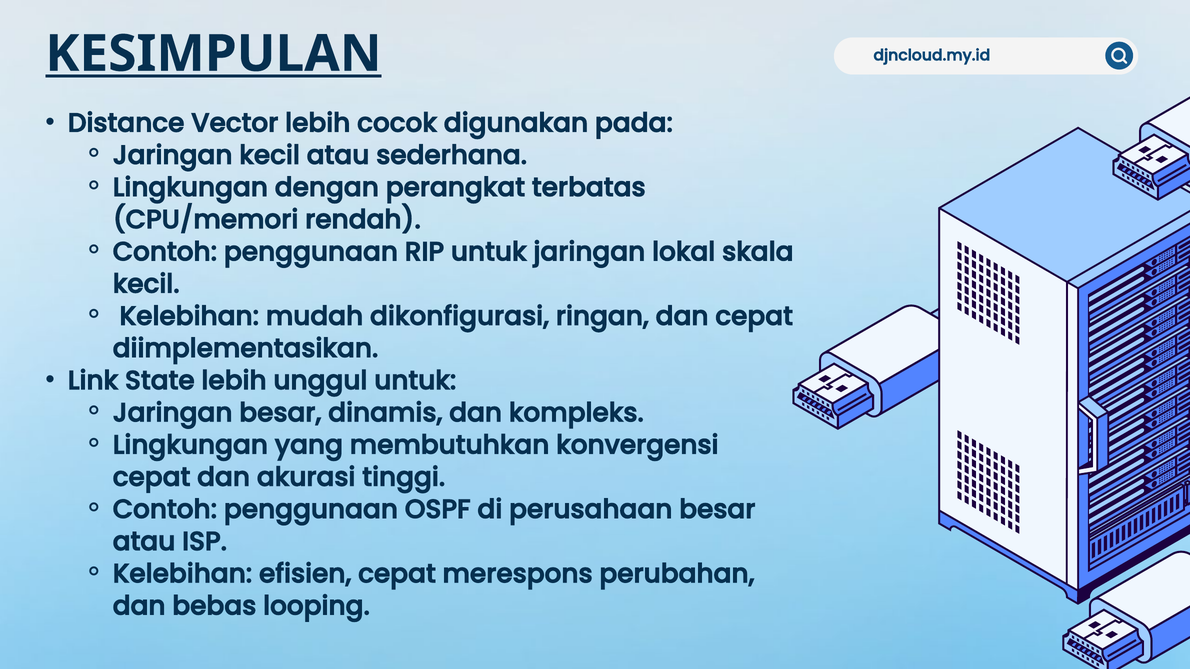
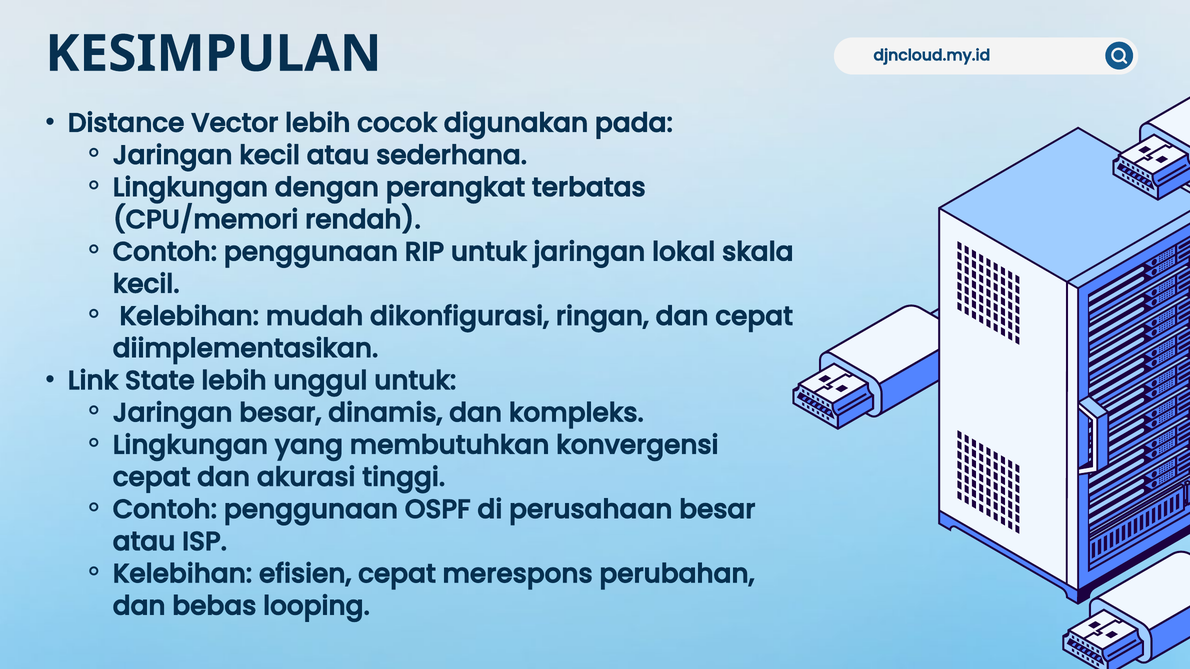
KESIMPULAN underline: present -> none
